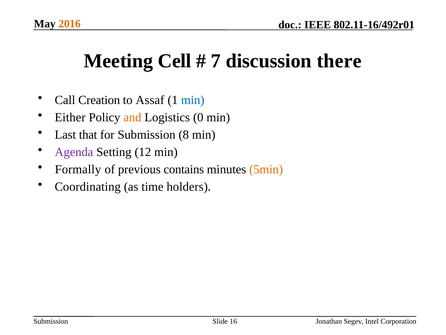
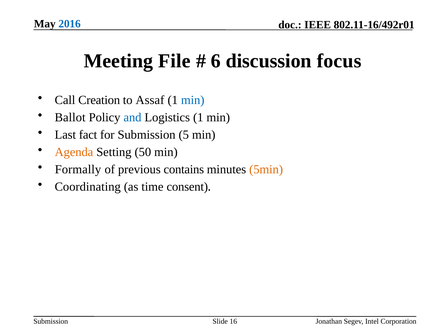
2016 colour: orange -> blue
Cell: Cell -> File
7: 7 -> 6
there: there -> focus
Either: Either -> Ballot
and colour: orange -> blue
Logistics 0: 0 -> 1
that: that -> fact
8: 8 -> 5
Agenda colour: purple -> orange
12: 12 -> 50
holders: holders -> consent
